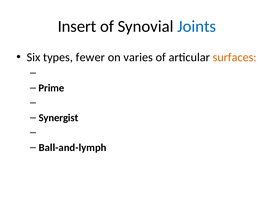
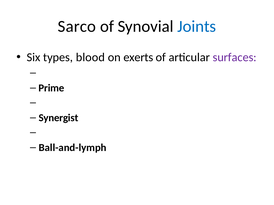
Insert: Insert -> Sarco
fewer: fewer -> blood
varies: varies -> exerts
surfaces colour: orange -> purple
